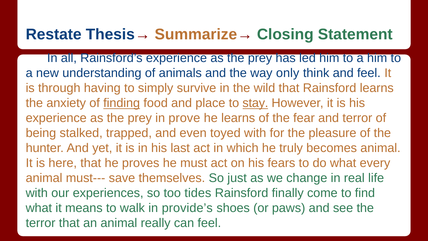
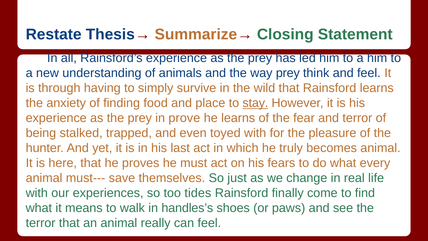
way only: only -> prey
finding underline: present -> none
provide’s: provide’s -> handles’s
